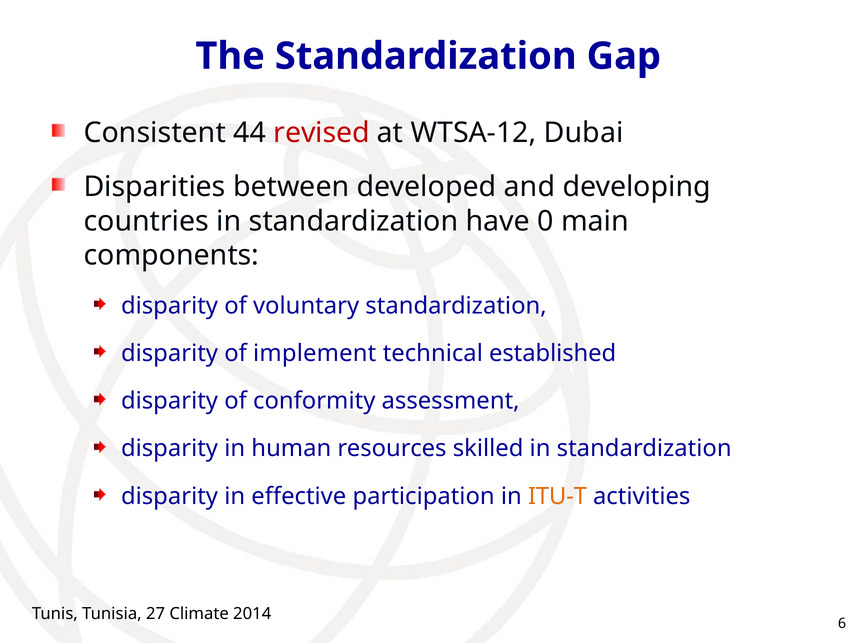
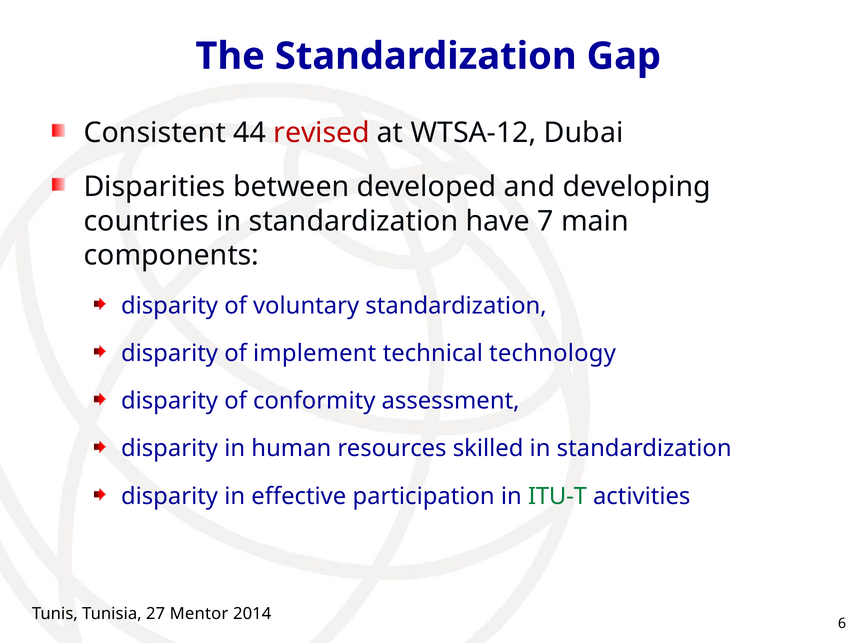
0: 0 -> 7
established: established -> technology
ITU-T colour: orange -> green
Climate: Climate -> Mentor
